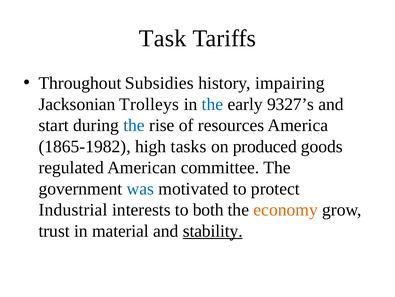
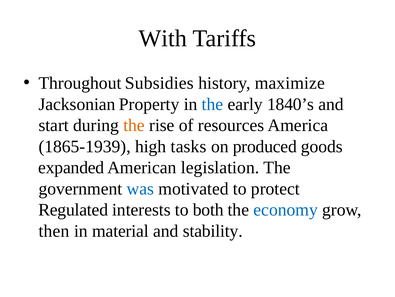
Task: Task -> With
impairing: impairing -> maximize
Trolleys: Trolleys -> Property
9327’s: 9327’s -> 1840’s
the at (134, 125) colour: blue -> orange
1865-1982: 1865-1982 -> 1865-1939
regulated: regulated -> expanded
committee: committee -> legislation
Industrial: Industrial -> Regulated
economy colour: orange -> blue
trust: trust -> then
stability underline: present -> none
